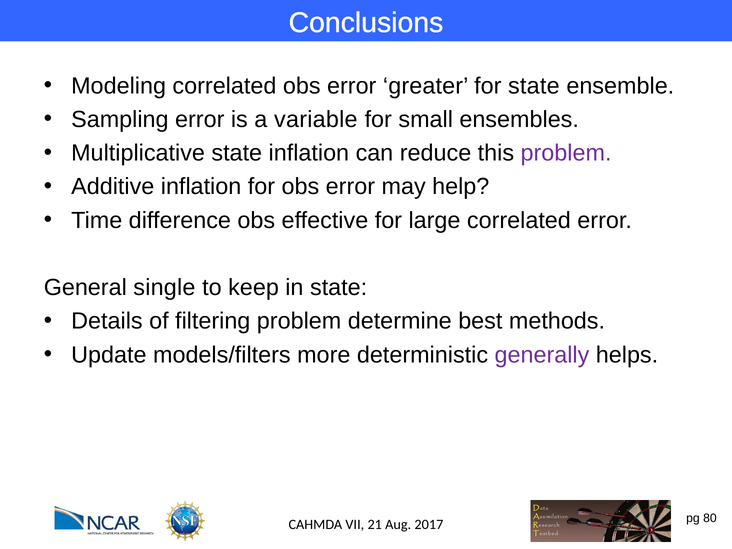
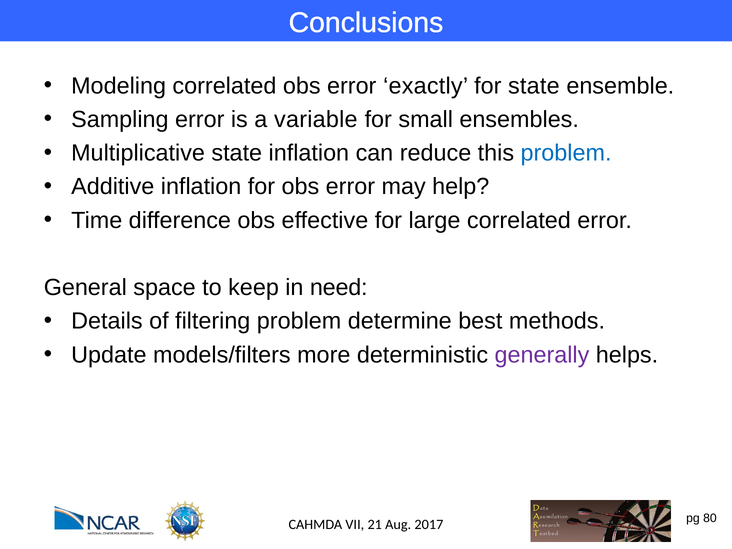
greater: greater -> exactly
problem at (566, 153) colour: purple -> blue
single: single -> space
in state: state -> need
